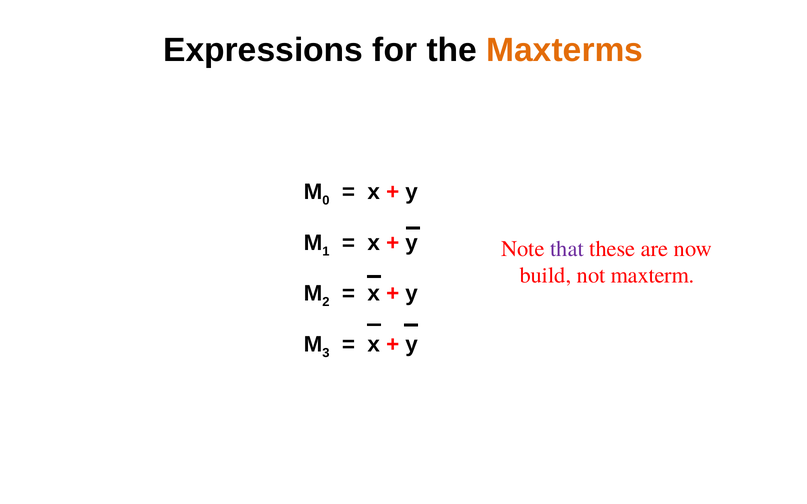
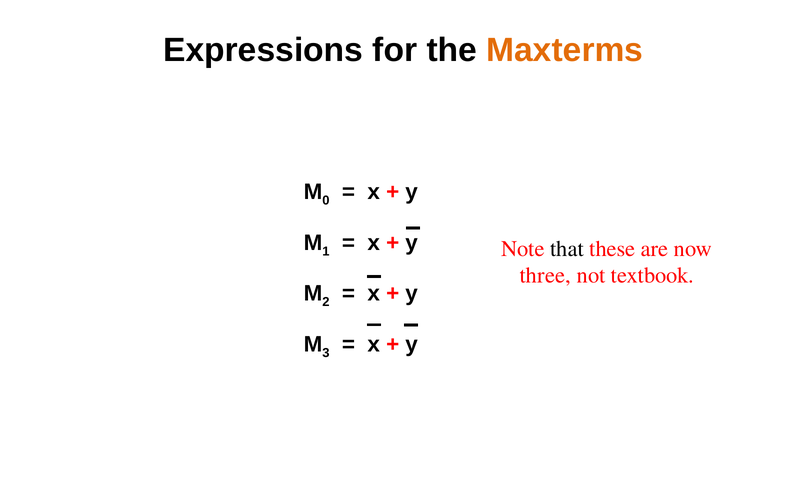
that colour: purple -> black
build: build -> three
maxterm: maxterm -> textbook
